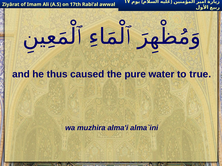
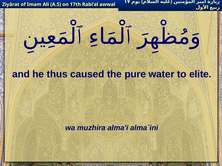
true: true -> elite
